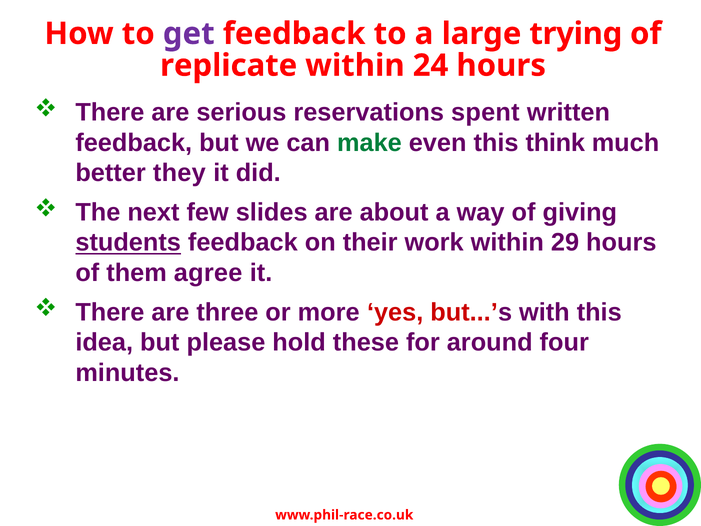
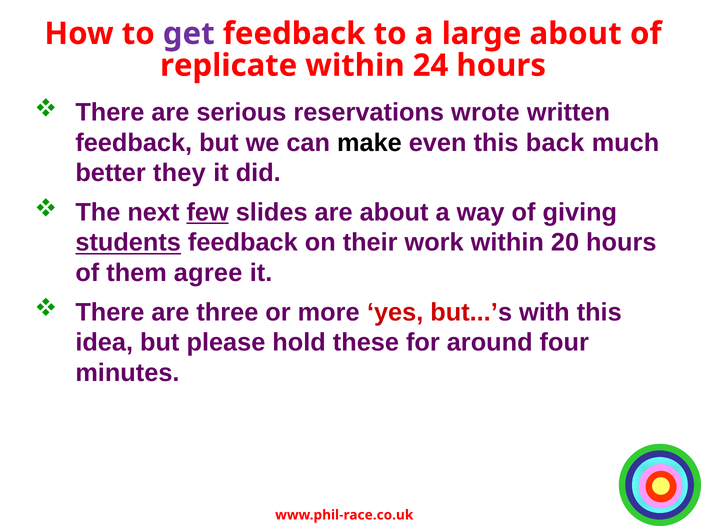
large trying: trying -> about
spent: spent -> wrote
make colour: green -> black
think: think -> back
few underline: none -> present
29: 29 -> 20
